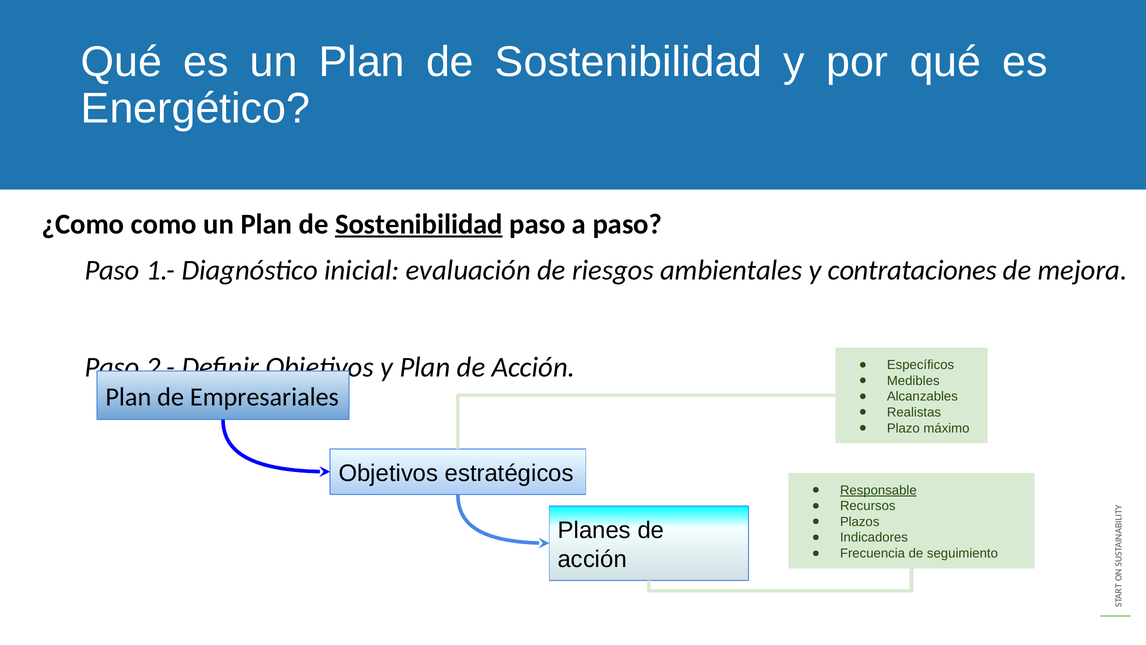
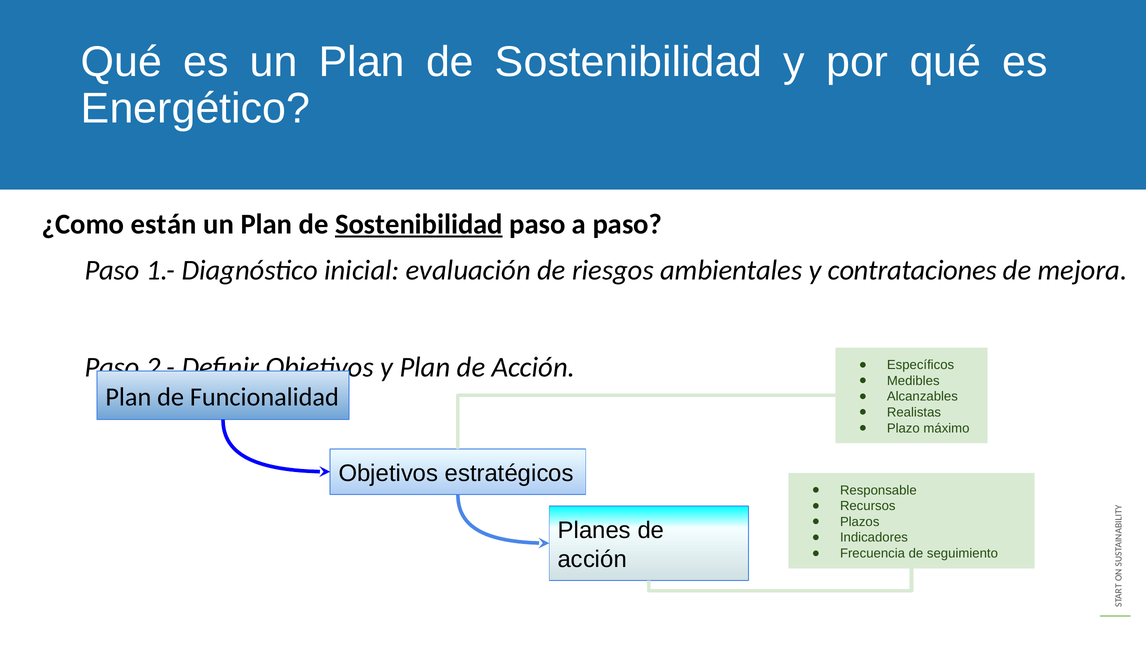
como: como -> están
Empresariales: Empresariales -> Funcionalidad
Responsable underline: present -> none
